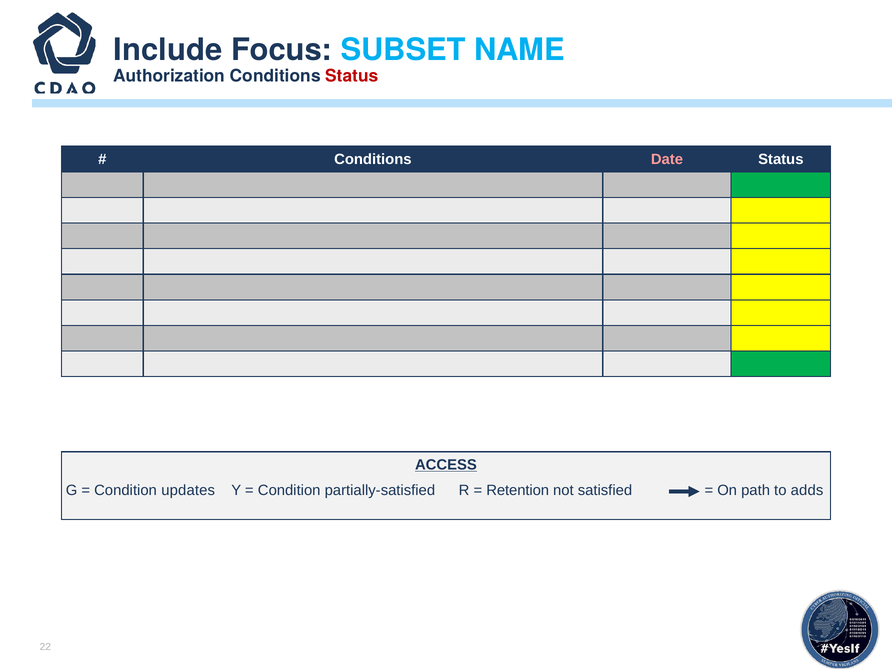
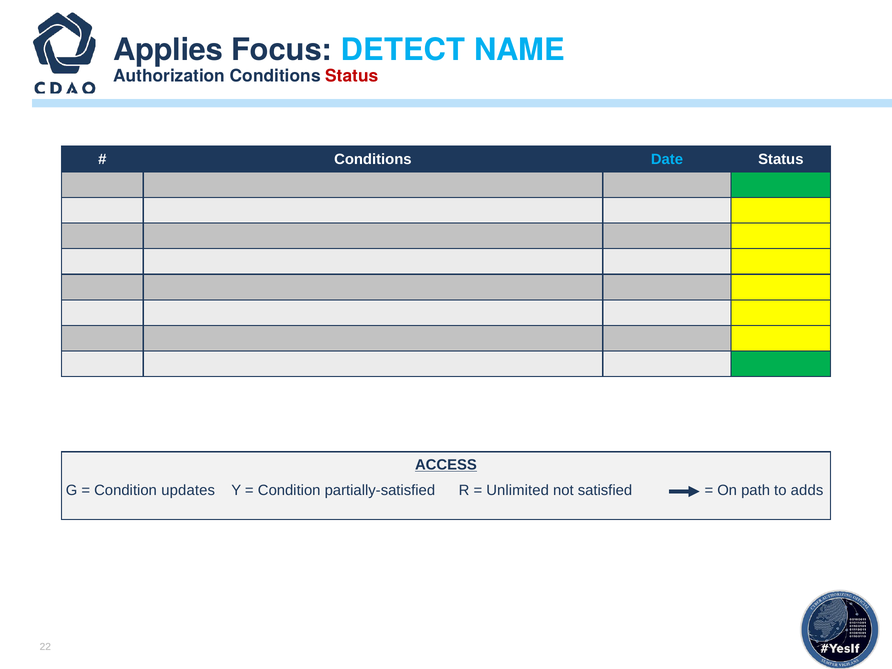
Include: Include -> Applies
SUBSET: SUBSET -> DETECT
Date colour: pink -> light blue
Retention: Retention -> Unlimited
